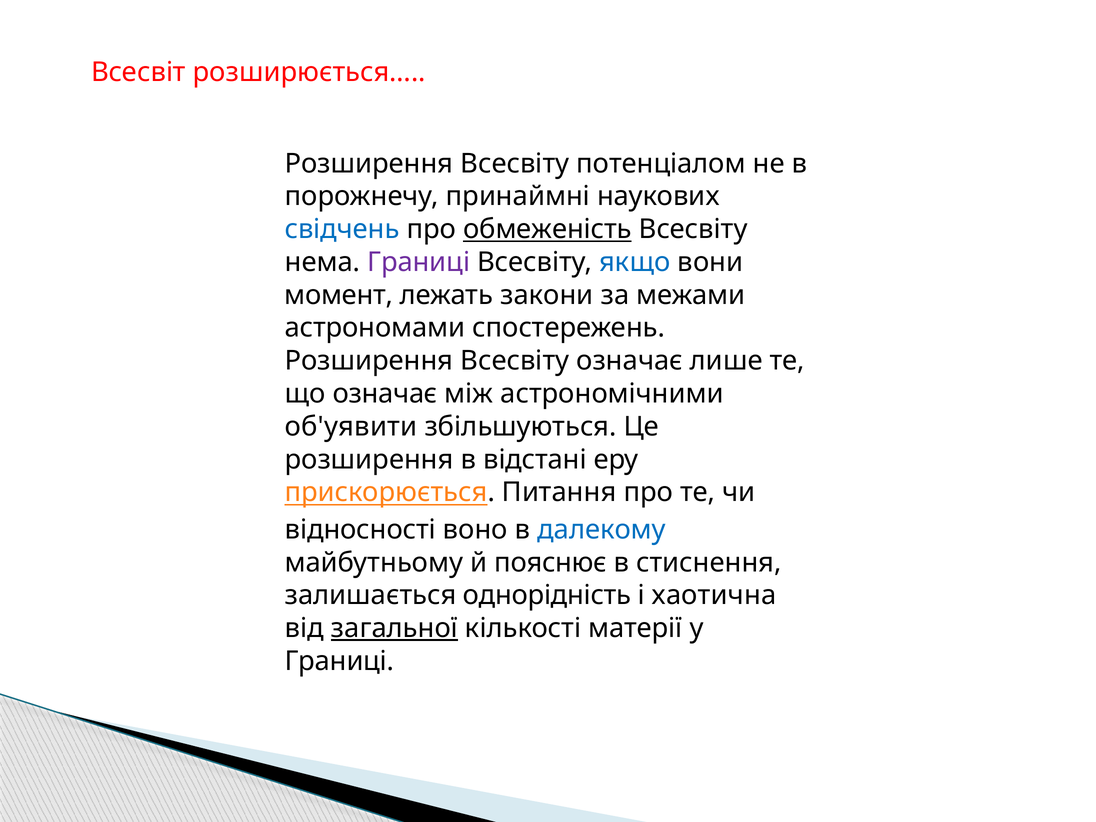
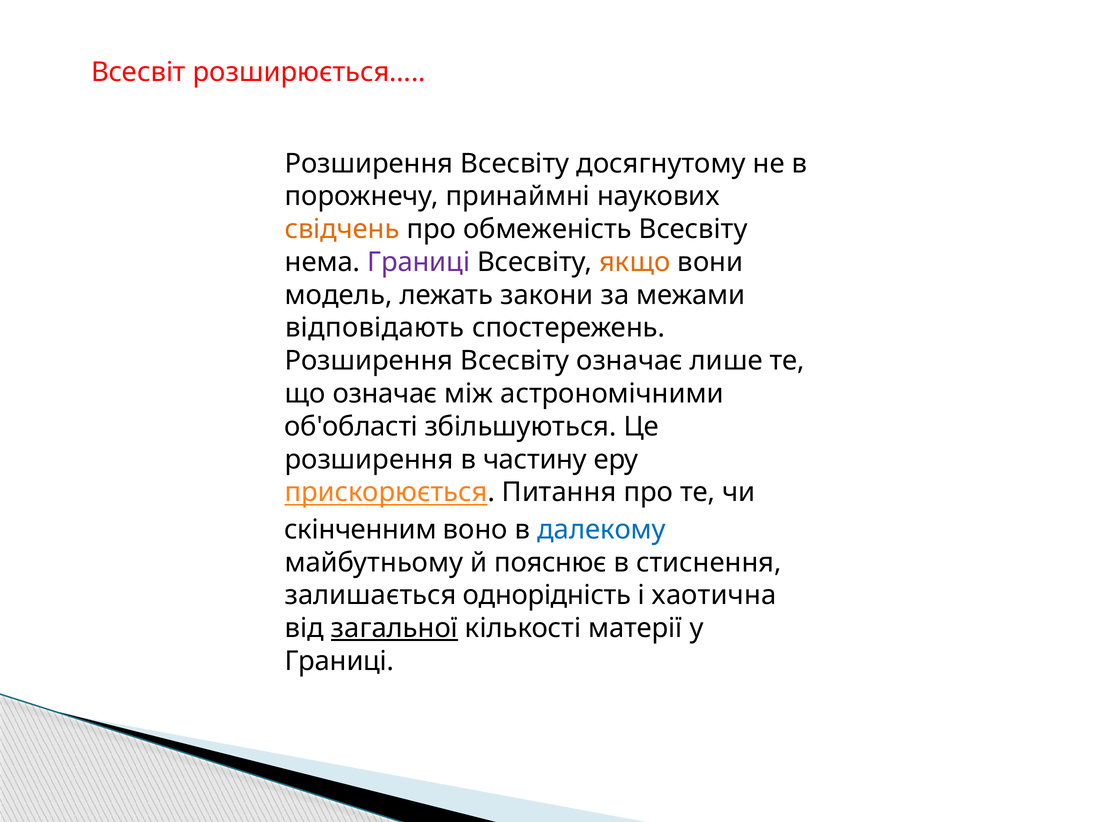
потенціалом: потенціалом -> досягнутому
свідчень colour: blue -> orange
обмеженість underline: present -> none
якщо colour: blue -> orange
момент: момент -> модель
астрономами: астрономами -> відповідають
об'уявити: об'уявити -> об'області
відстані: відстані -> частину
відносності: відносності -> скінченним
